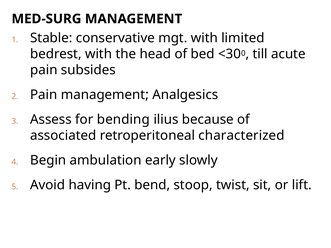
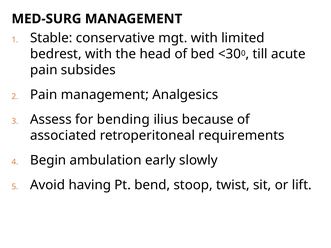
characterized: characterized -> requirements
